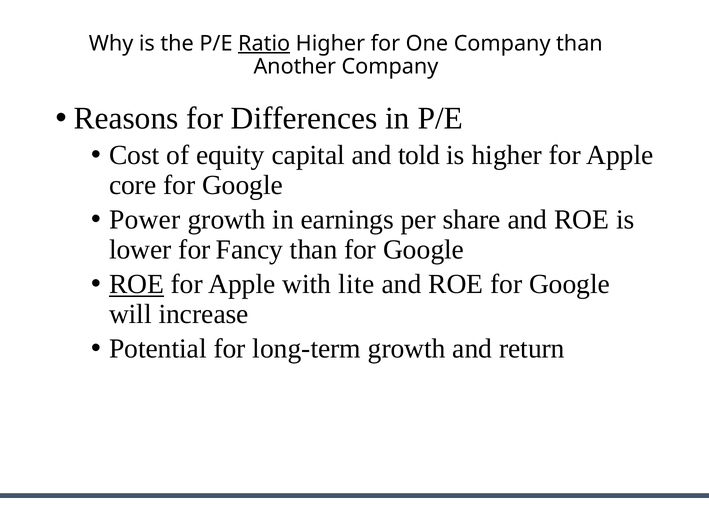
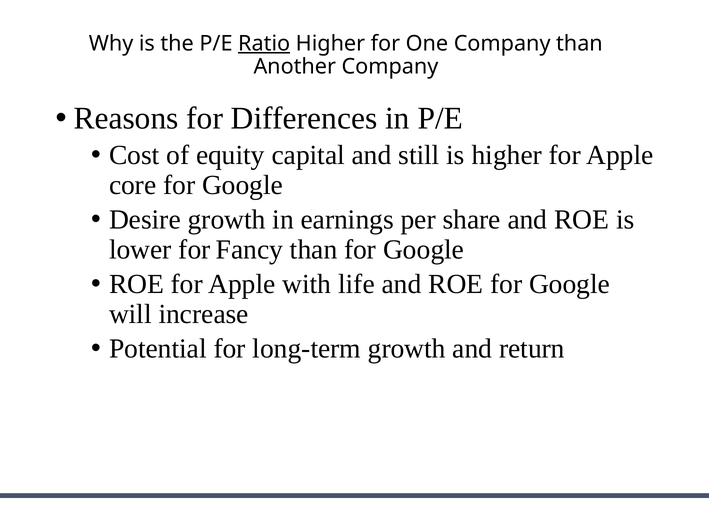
told: told -> still
Power: Power -> Desire
ROE at (137, 284) underline: present -> none
lite: lite -> life
